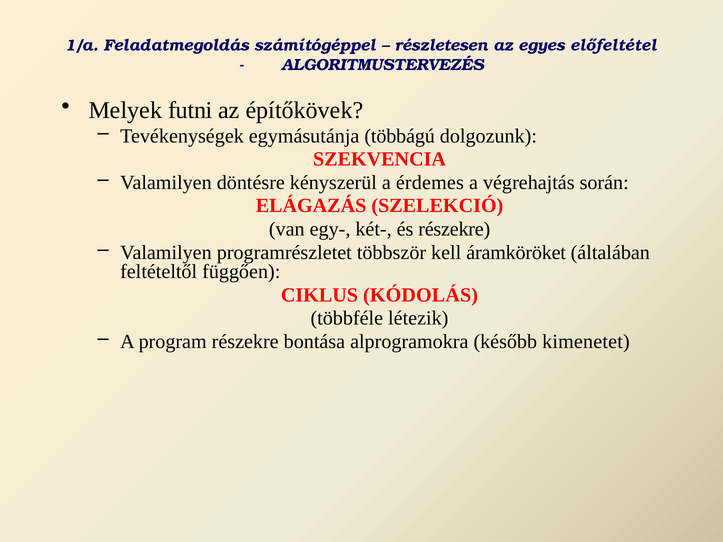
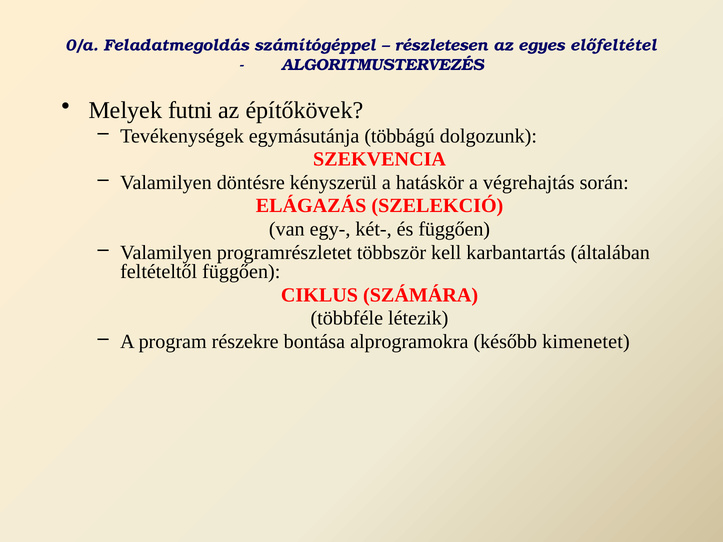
1/a: 1/a -> 0/a
érdemes: érdemes -> hatáskör
és részekre: részekre -> függően
áramköröket: áramköröket -> karbantartás
KÓDOLÁS: KÓDOLÁS -> SZÁMÁRA
